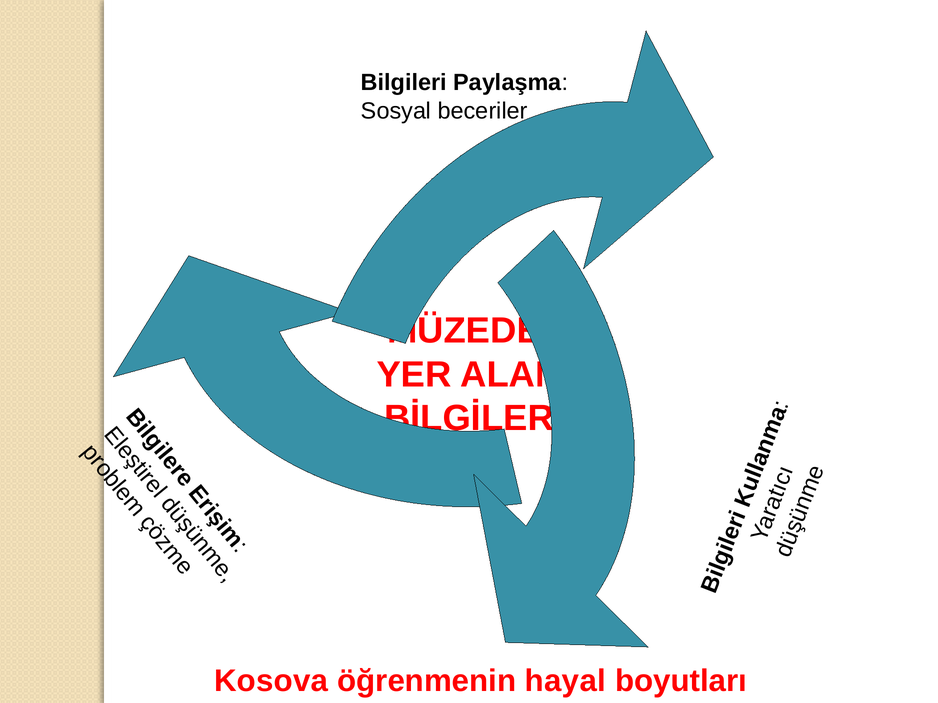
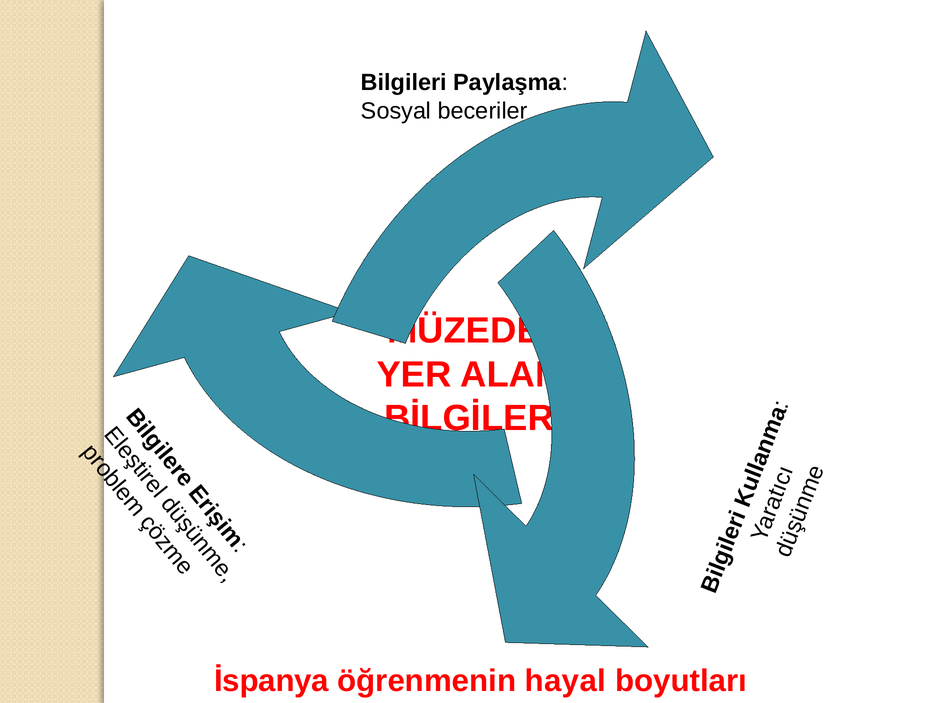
Kosova: Kosova -> İspanya
